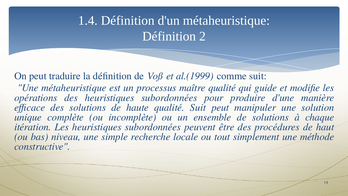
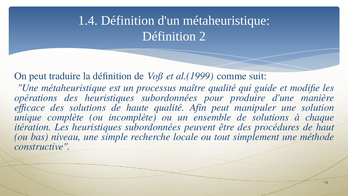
qualité Suit: Suit -> Afin
